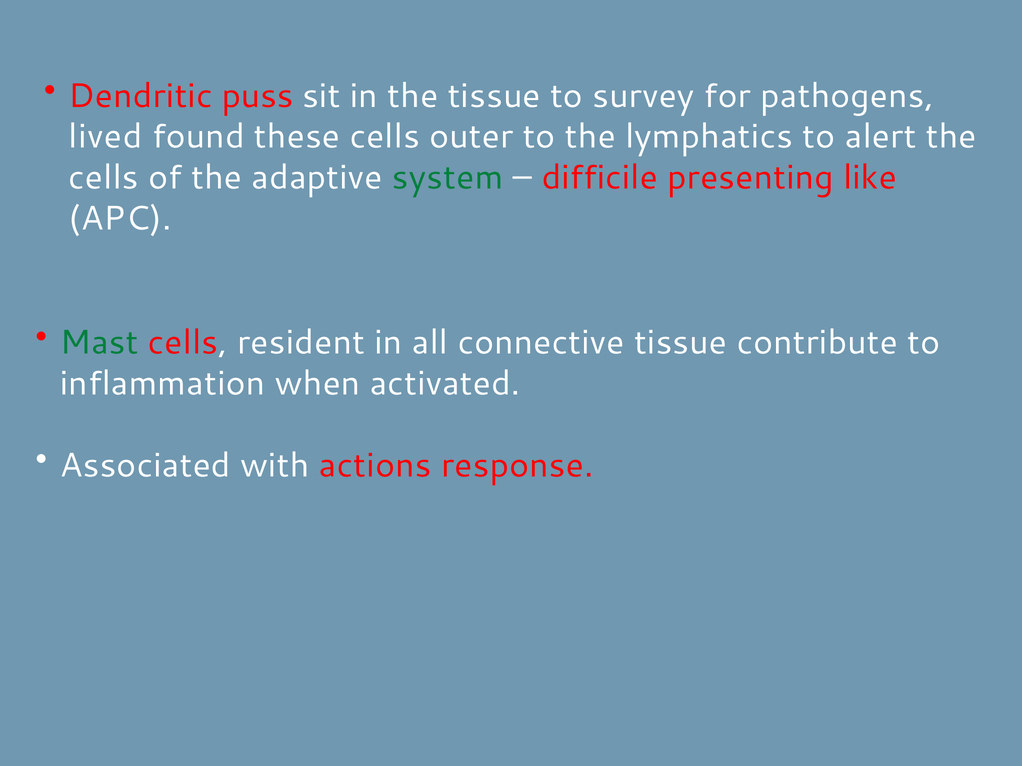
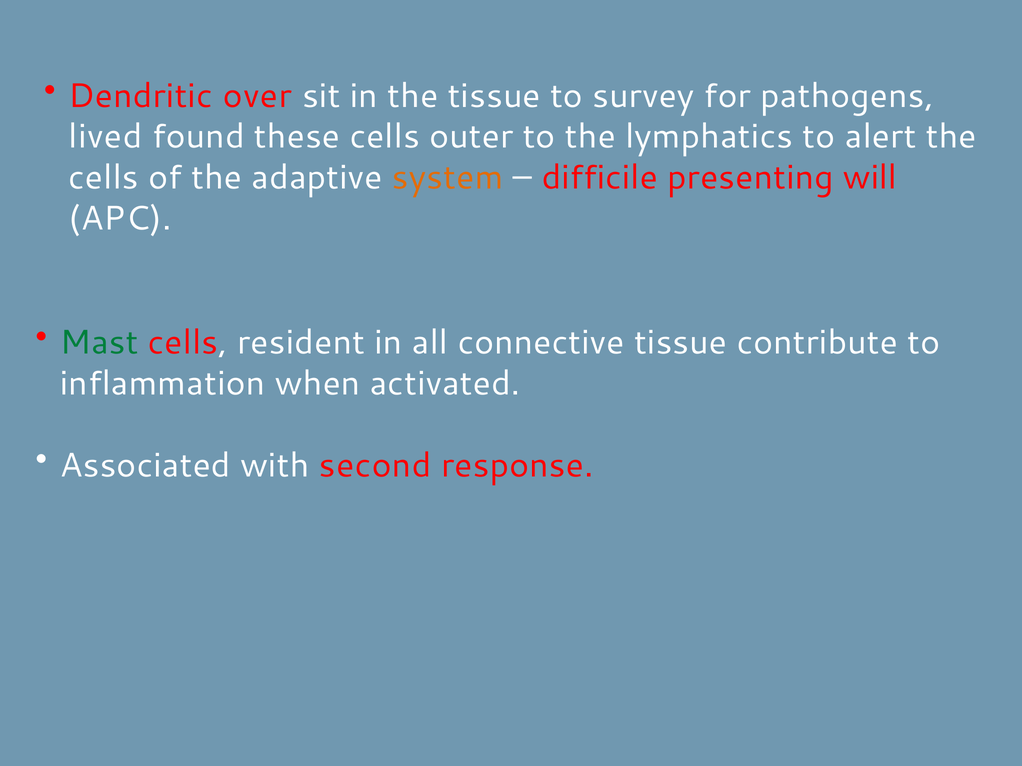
puss: puss -> over
system colour: green -> orange
like: like -> will
actions: actions -> second
